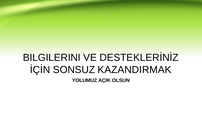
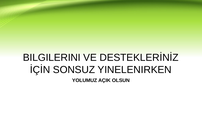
KAZANDIRMAK: KAZANDIRMAK -> YINELENIRKEN
